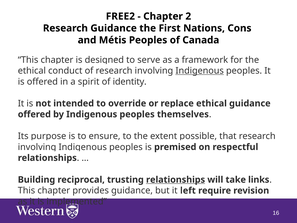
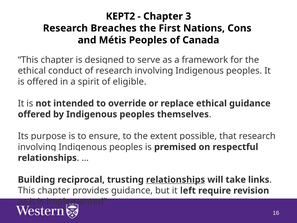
FREE2: FREE2 -> KEPT2
2: 2 -> 3
Research Guidance: Guidance -> Breaches
Indigenous at (200, 71) underline: present -> none
identity: identity -> eligible
